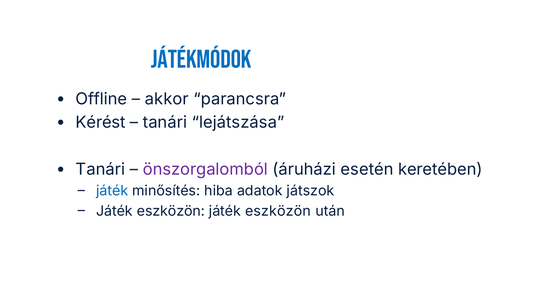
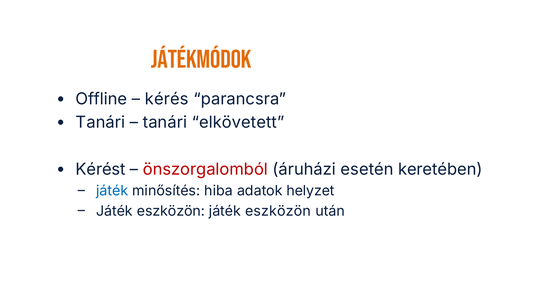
játékmódok colour: blue -> orange
akkor: akkor -> kérés
Kérést at (101, 123): Kérést -> Tanári
lejátszása: lejátszása -> elkövetett
Tanári at (100, 170): Tanári -> Kérést
önszorgalomból colour: purple -> red
játszok: játszok -> helyzet
